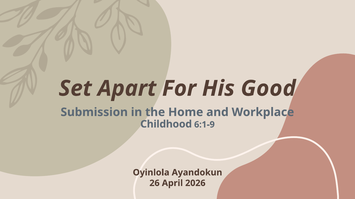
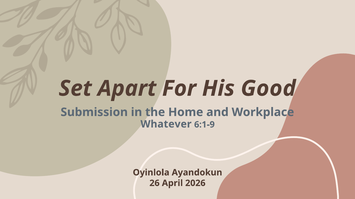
Childhood: Childhood -> Whatever
